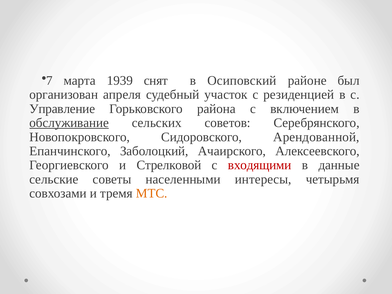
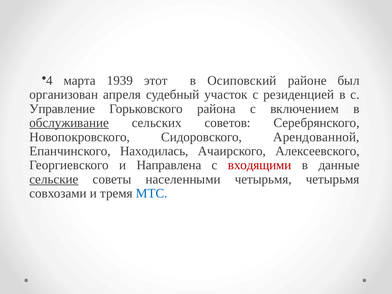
7: 7 -> 4
снят: снят -> этот
Заболоцкий: Заболоцкий -> Находилась
Стрелковой: Стрелковой -> Направлена
сельские underline: none -> present
населенными интересы: интересы -> четырьмя
МТС colour: orange -> blue
